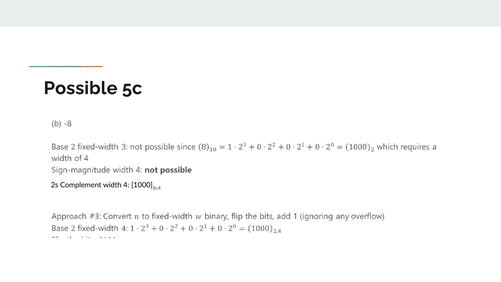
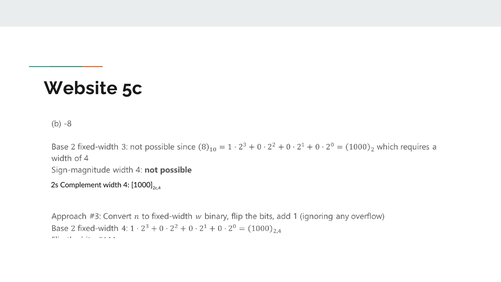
Possible: Possible -> Website
